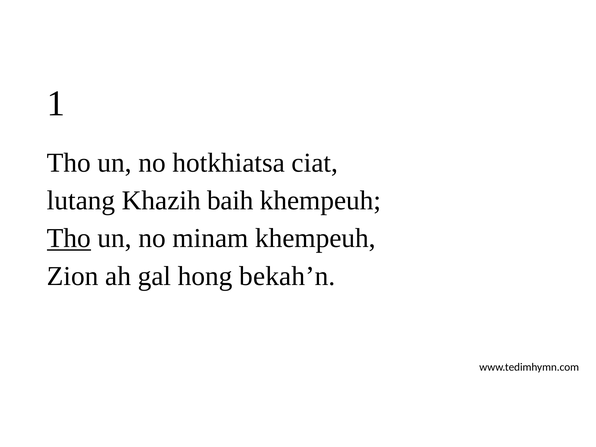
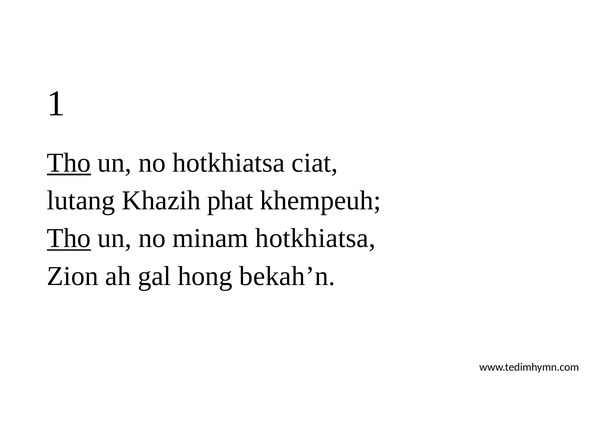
Tho at (69, 163) underline: none -> present
baih: baih -> phat
minam khempeuh: khempeuh -> hotkhiatsa
